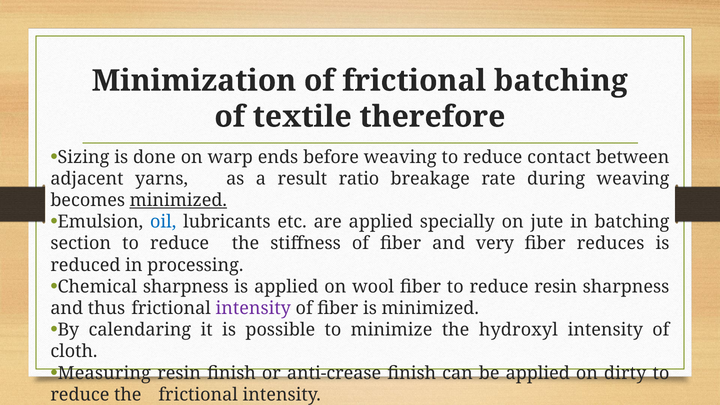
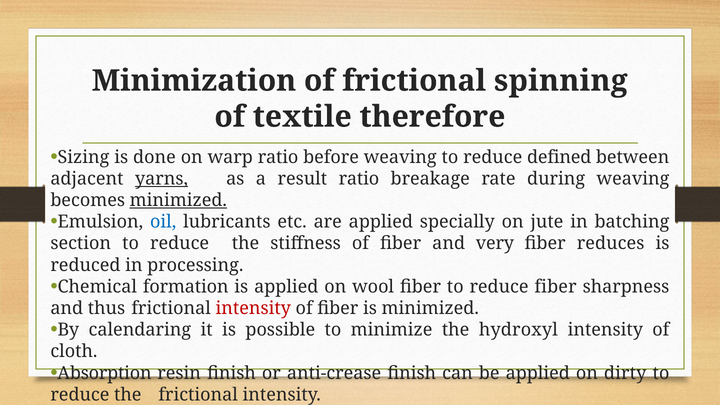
frictional batching: batching -> spinning
warp ends: ends -> ratio
contact: contact -> defined
yarns underline: none -> present
Chemical sharpness: sharpness -> formation
reduce resin: resin -> fiber
intensity at (253, 308) colour: purple -> red
Measuring: Measuring -> Absorption
